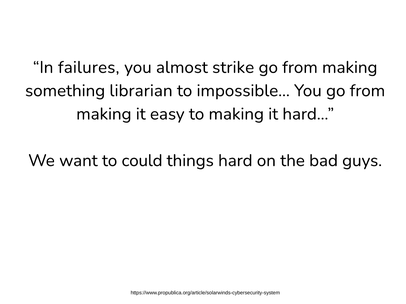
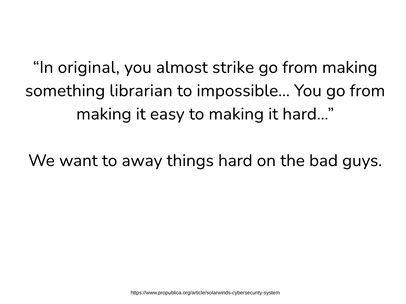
failures: failures -> original
could: could -> away
